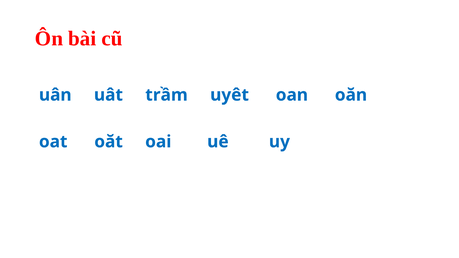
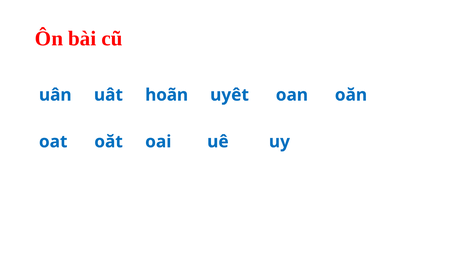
trầm: trầm -> hoãn
